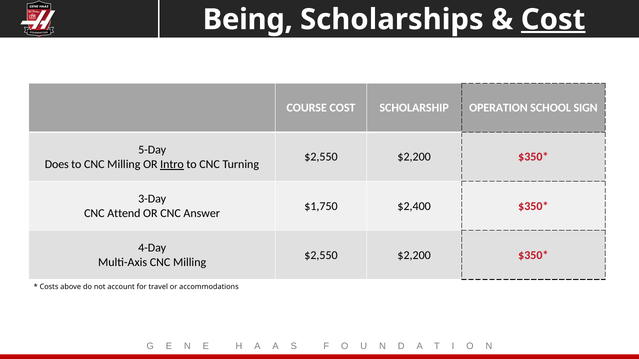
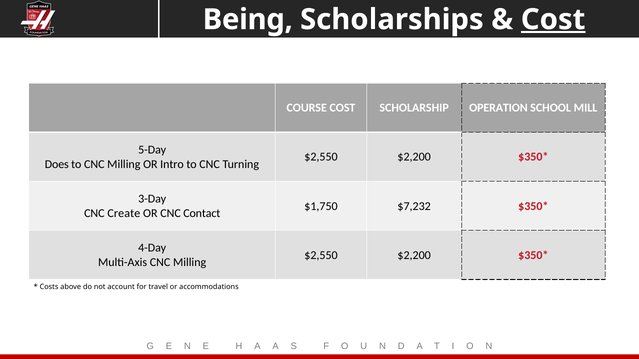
SIGN: SIGN -> MILL
Intro underline: present -> none
$2,400: $2,400 -> $7,232
Attend: Attend -> Create
Answer: Answer -> Contact
